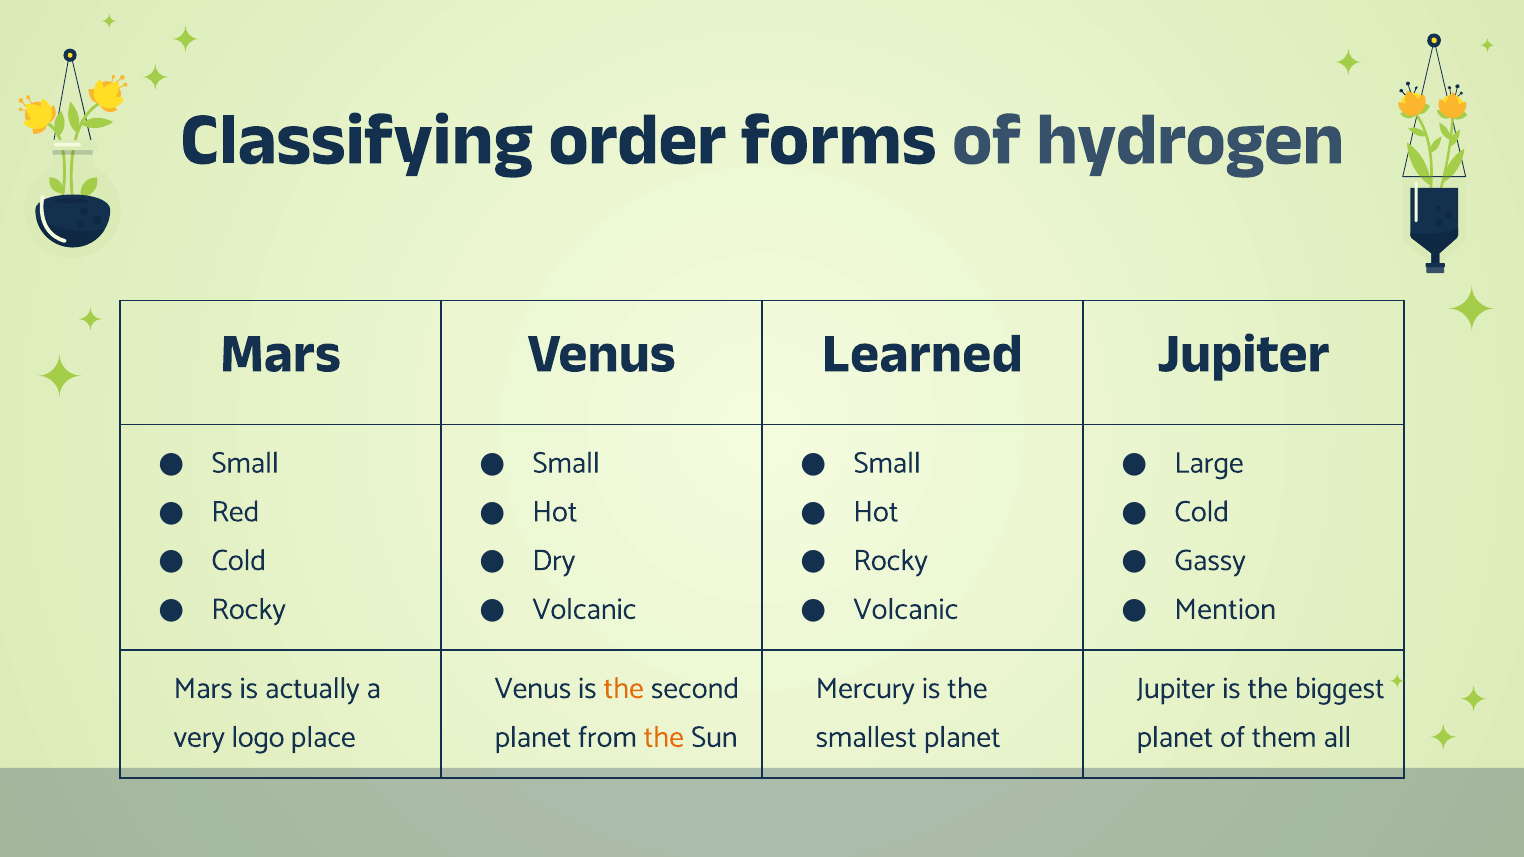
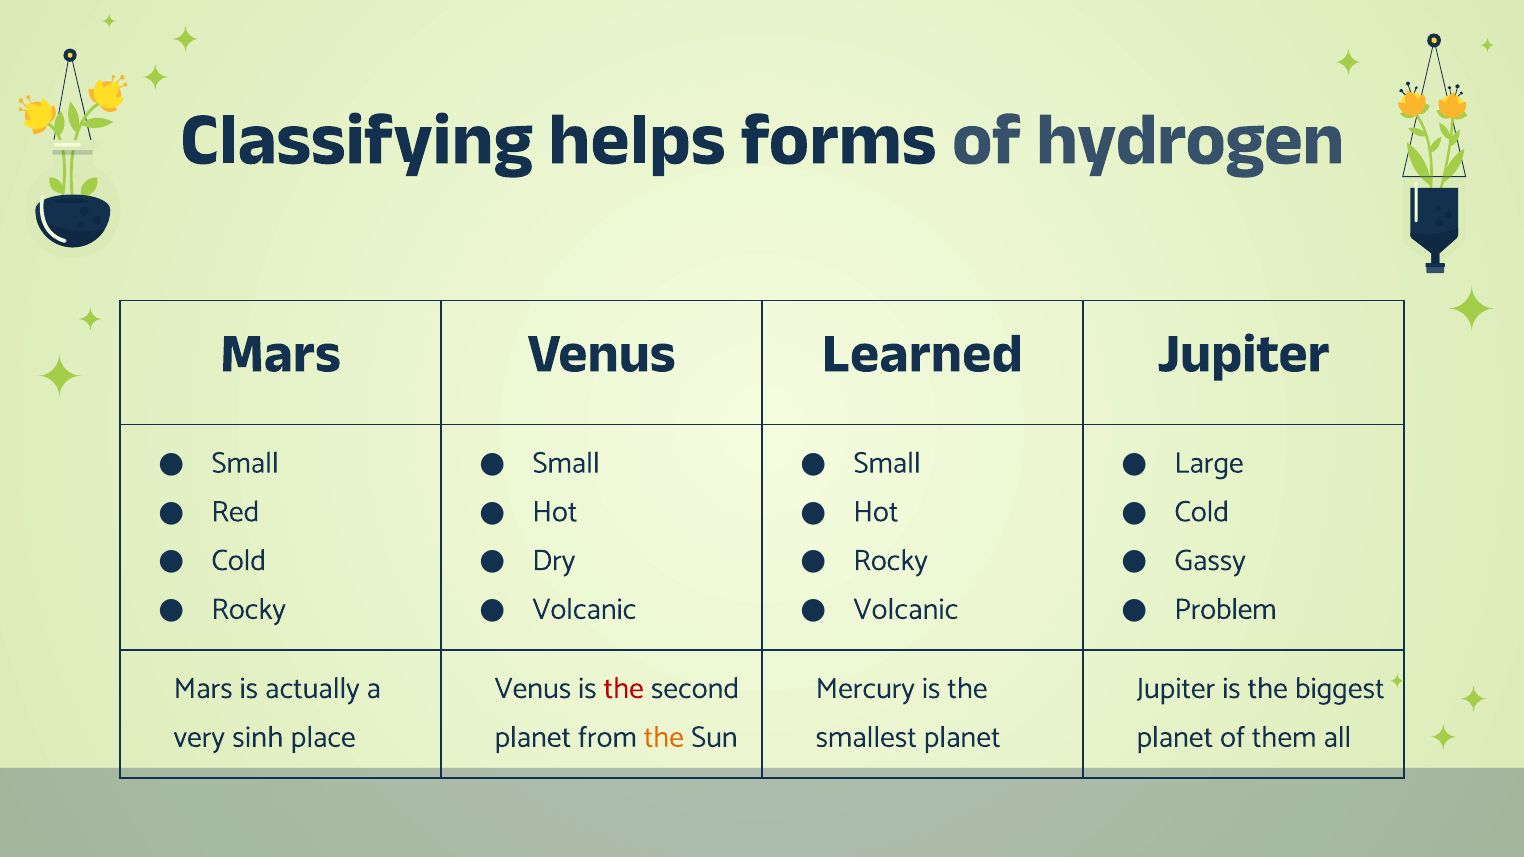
order: order -> helps
Mention: Mention -> Problem
the at (624, 688) colour: orange -> red
logo: logo -> sinh
